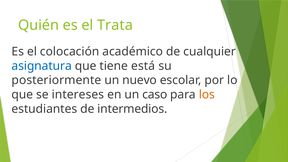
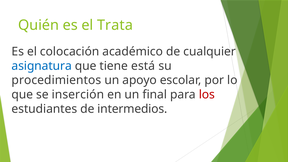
posteriormente: posteriormente -> procedimientos
nuevo: nuevo -> apoyo
intereses: intereses -> inserción
caso: caso -> final
los colour: orange -> red
